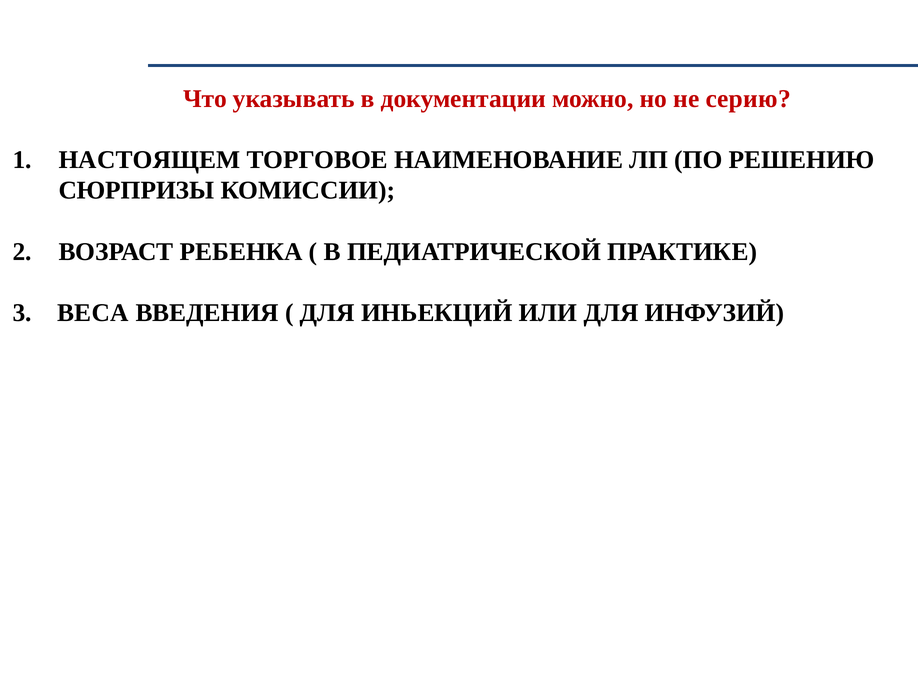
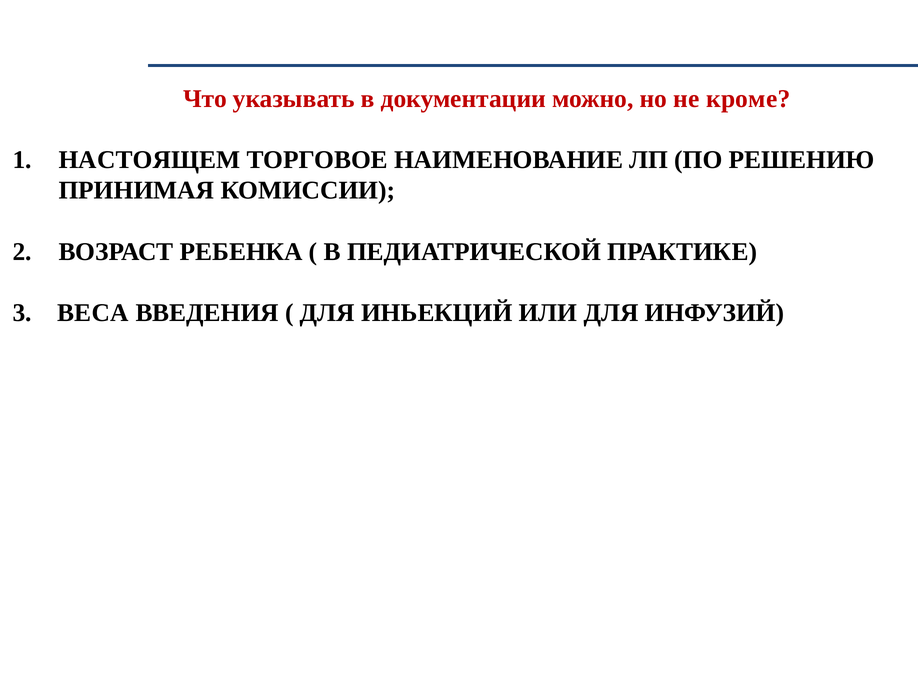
серию: серию -> кроме
СЮРПРИЗЫ: СЮРПРИЗЫ -> ПРИНИМАЯ
